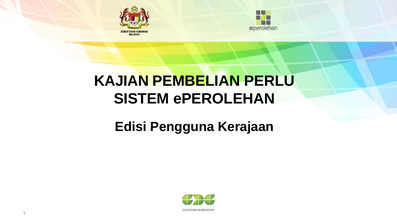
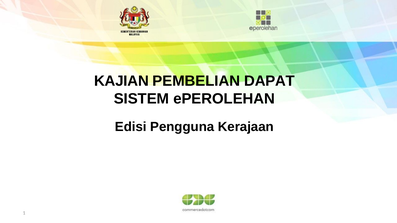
PERLU: PERLU -> DAPAT
